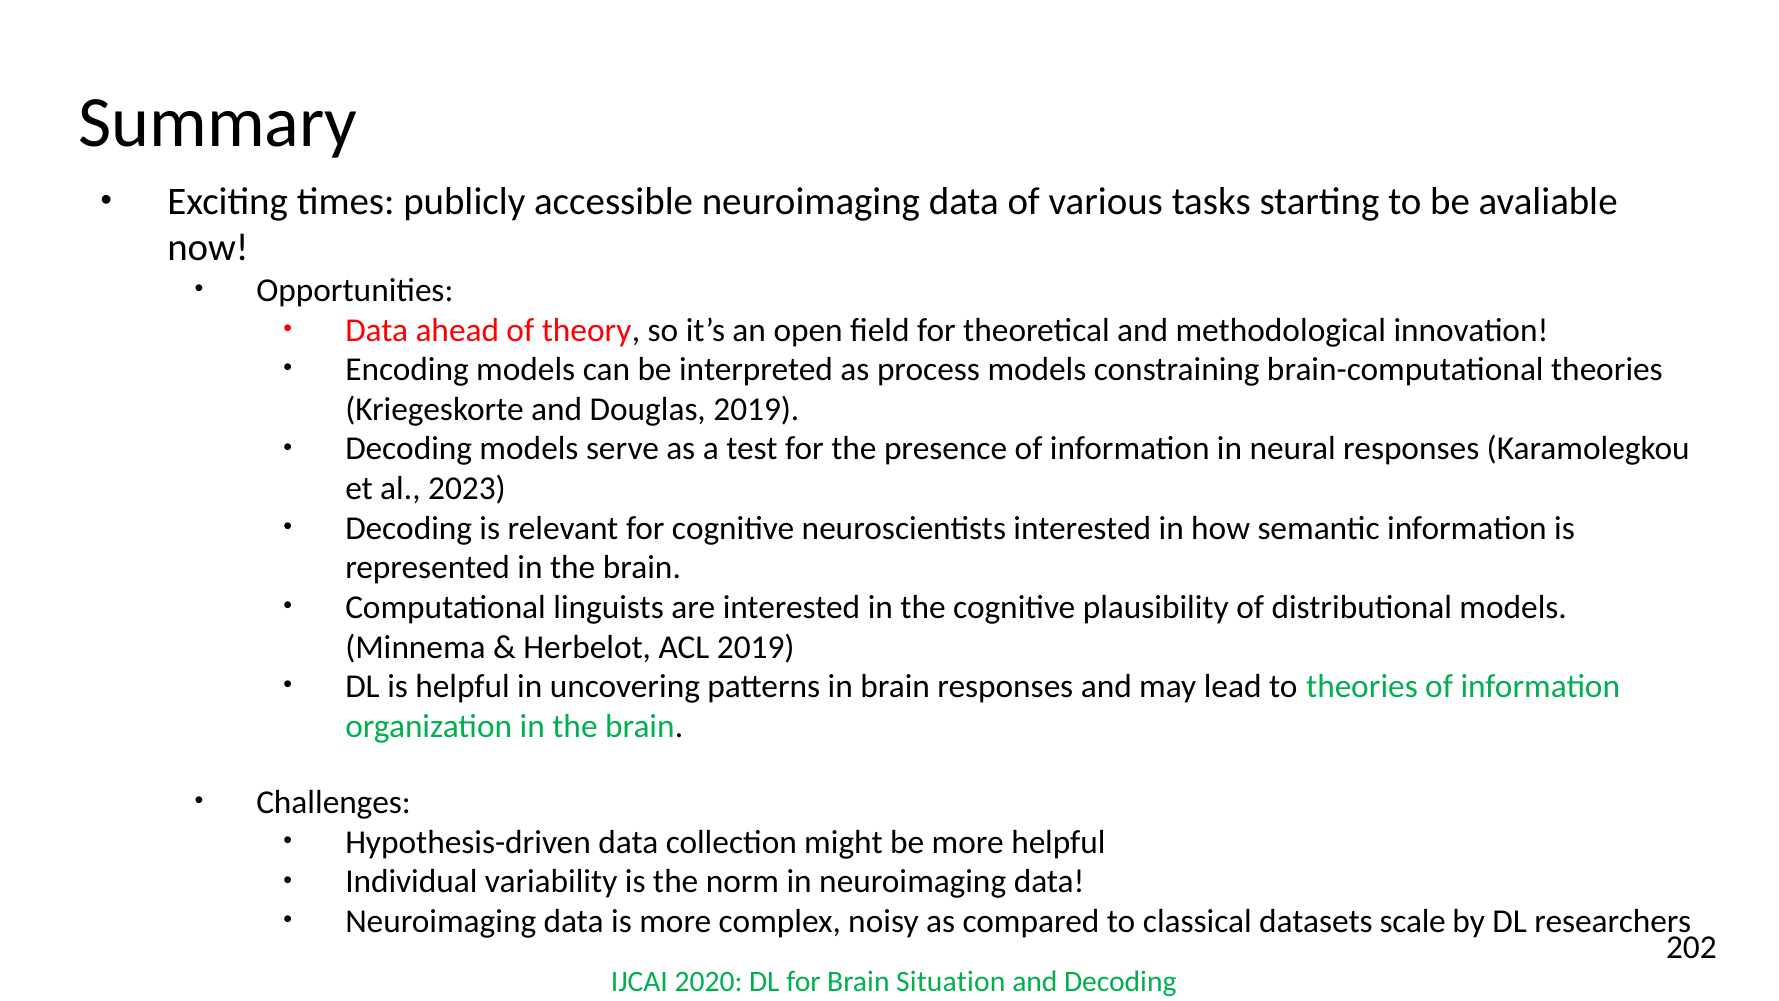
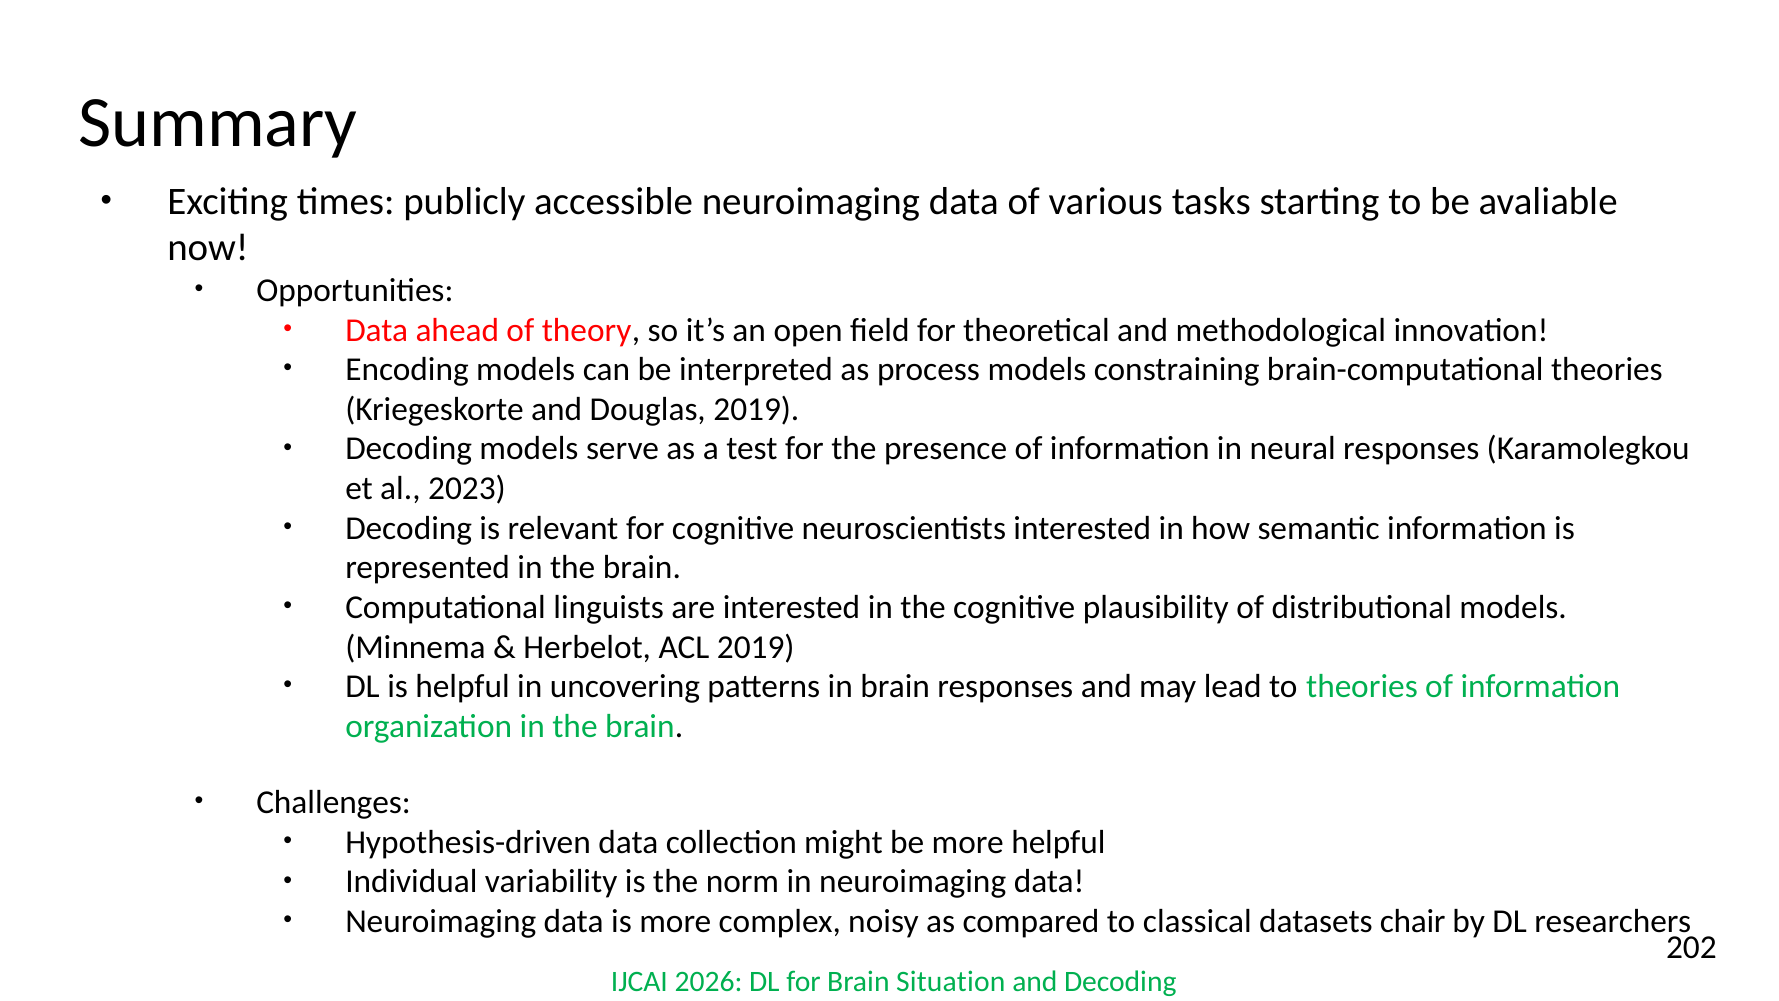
scale: scale -> chair
2020: 2020 -> 2026
